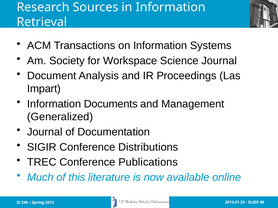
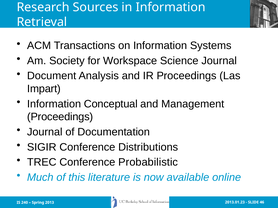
Documents: Documents -> Conceptual
Generalized at (60, 117): Generalized -> Proceedings
Publications: Publications -> Probabilistic
